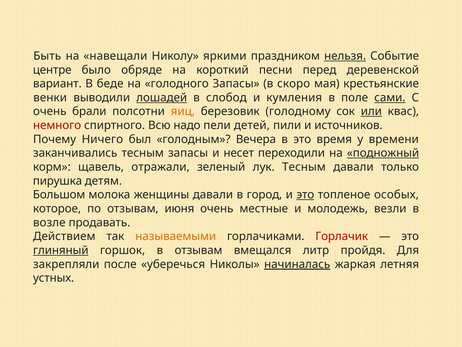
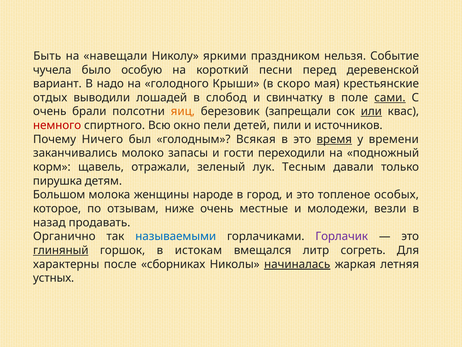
нельзя underline: present -> none
центре: центре -> чучела
обряде: обряде -> особую
беде: беде -> надо
голодного Запасы: Запасы -> Крыши
венки: венки -> отдых
лошадей underline: present -> none
кумления: кумления -> свинчатку
голодному: голодному -> запрещали
надо: надо -> окно
Вечера: Вечера -> Всякая
время underline: none -> present
заканчивались тесным: тесным -> молоко
несет: несет -> гости
подножный underline: present -> none
женщины давали: давали -> народе
это at (305, 195) underline: present -> none
июня: июня -> ниже
молодежь: молодежь -> молодежи
возле: возле -> назад
Действием: Действием -> Органично
называемыми colour: orange -> blue
Горлачик colour: red -> purple
в отзывам: отзывам -> истокам
пройдя: пройдя -> согреть
закрепляли: закрепляли -> характерны
уберечься: уберечься -> сборниках
